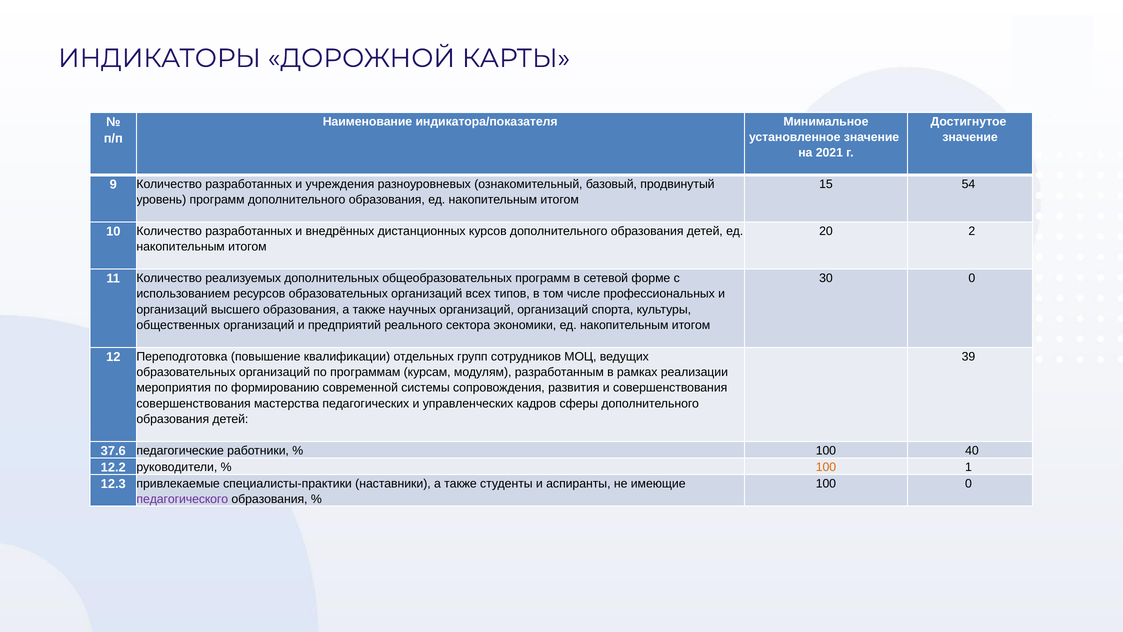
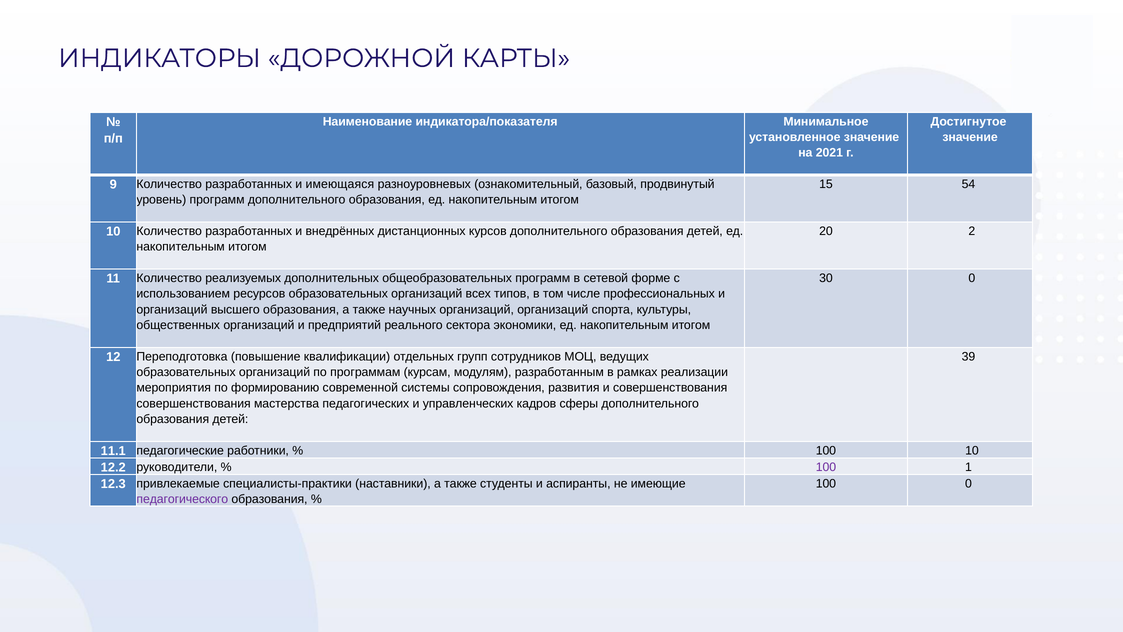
учреждения: учреждения -> имеющаяся
37.6: 37.6 -> 11.1
100 40: 40 -> 10
100 at (826, 467) colour: orange -> purple
